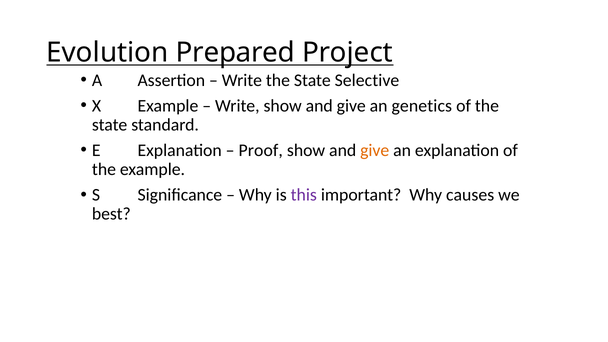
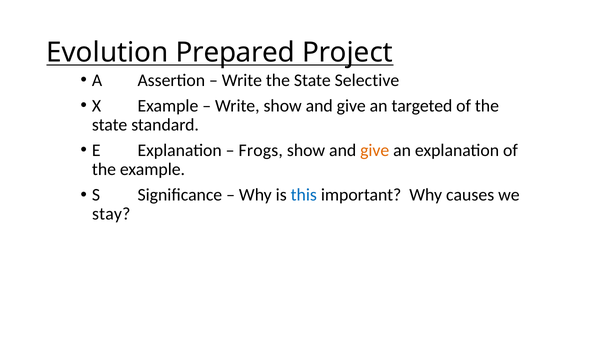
genetics: genetics -> targeted
Proof: Proof -> Frogs
this colour: purple -> blue
best: best -> stay
